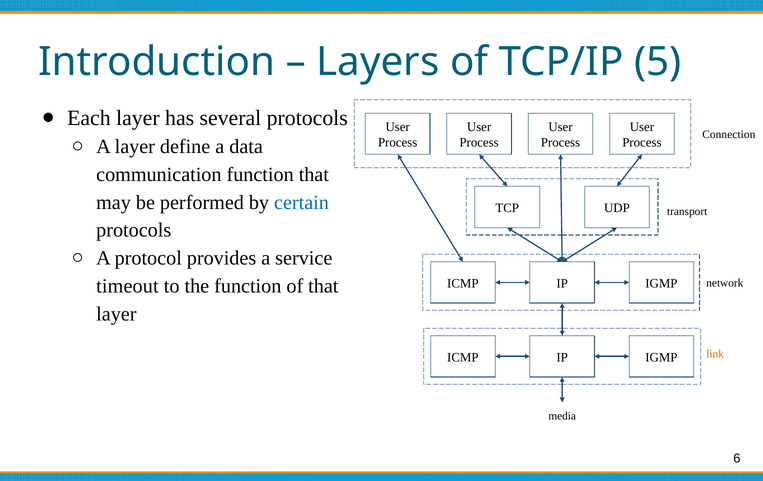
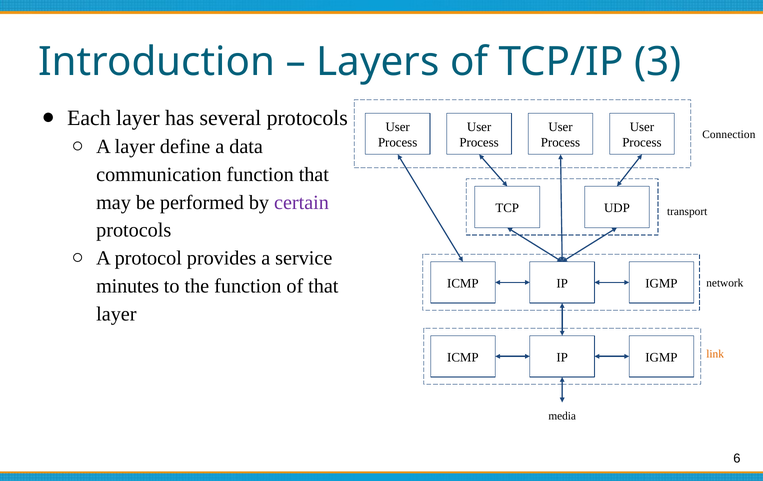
5: 5 -> 3
certain colour: blue -> purple
timeout: timeout -> minutes
